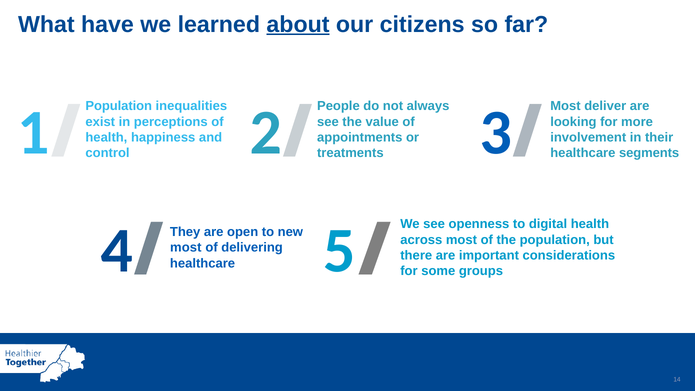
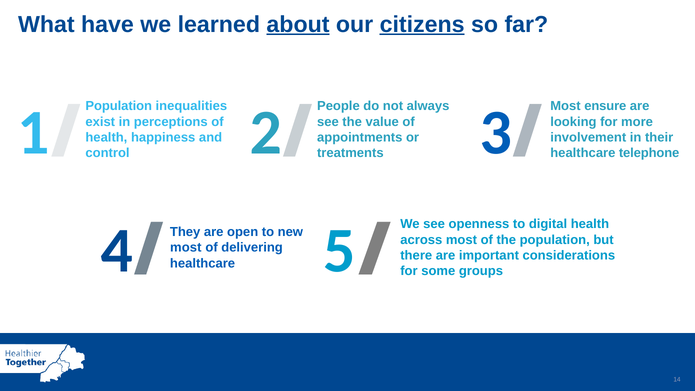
citizens underline: none -> present
deliver: deliver -> ensure
segments: segments -> telephone
